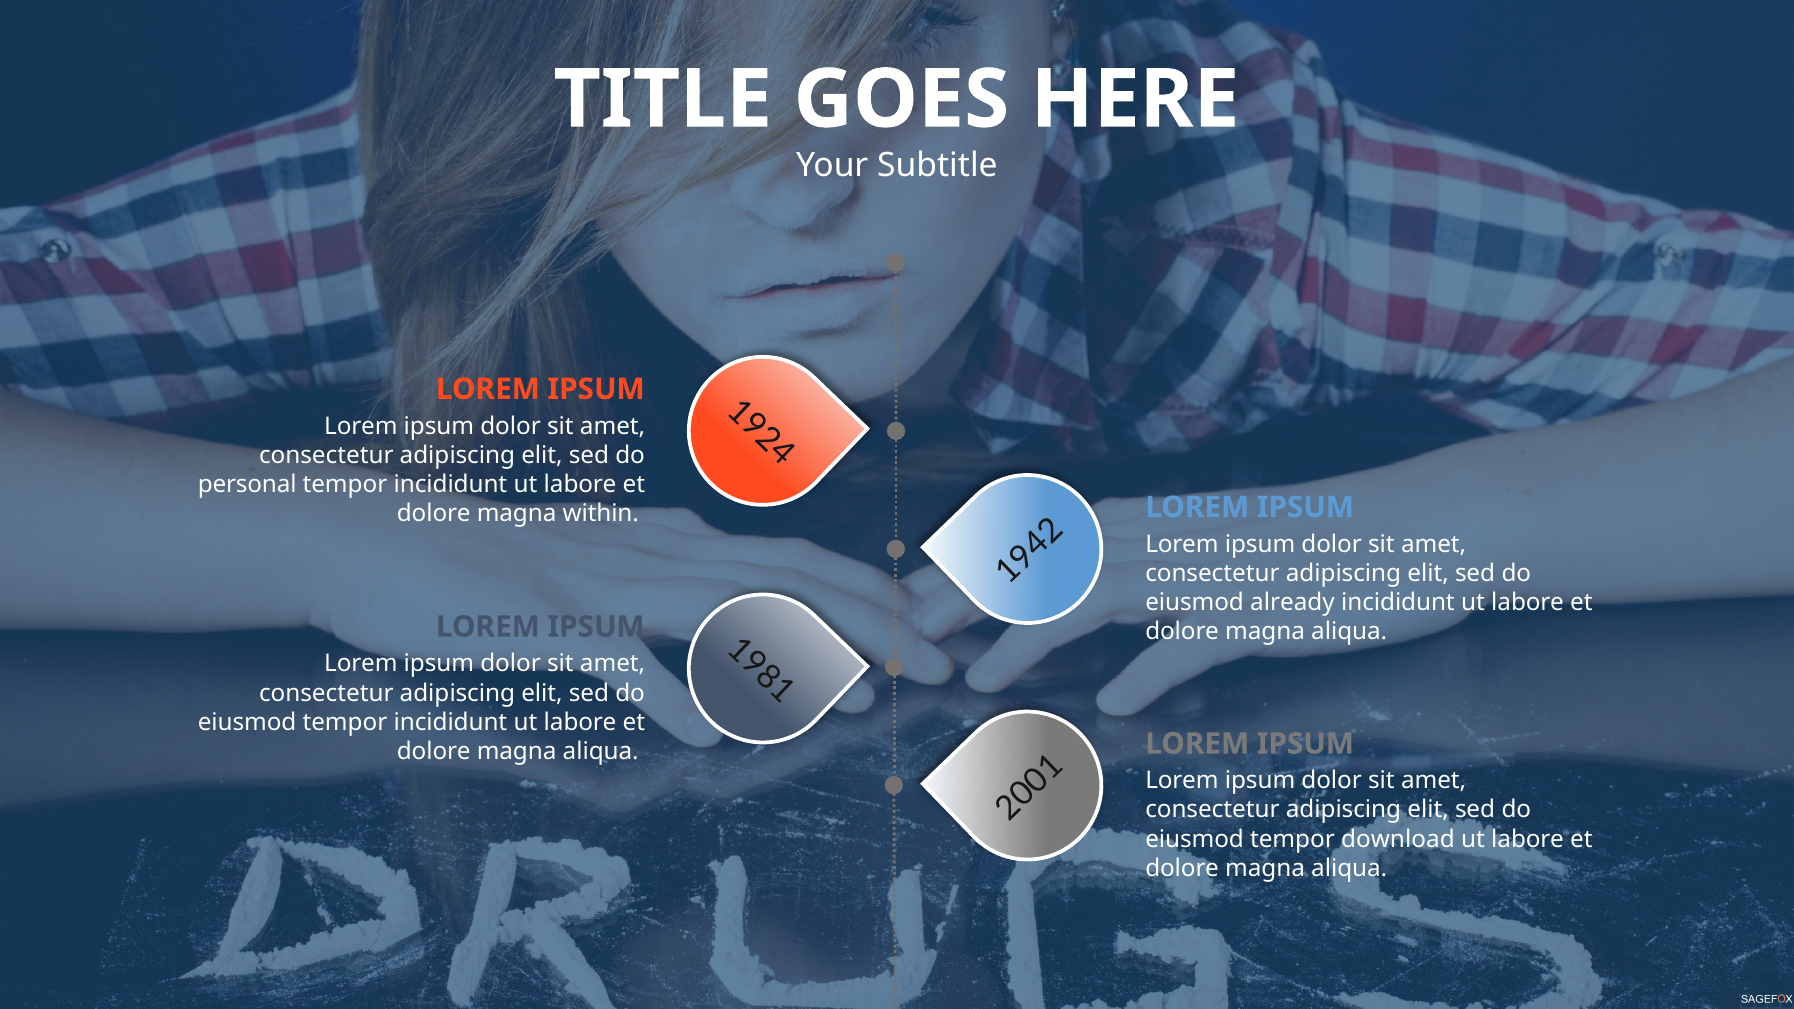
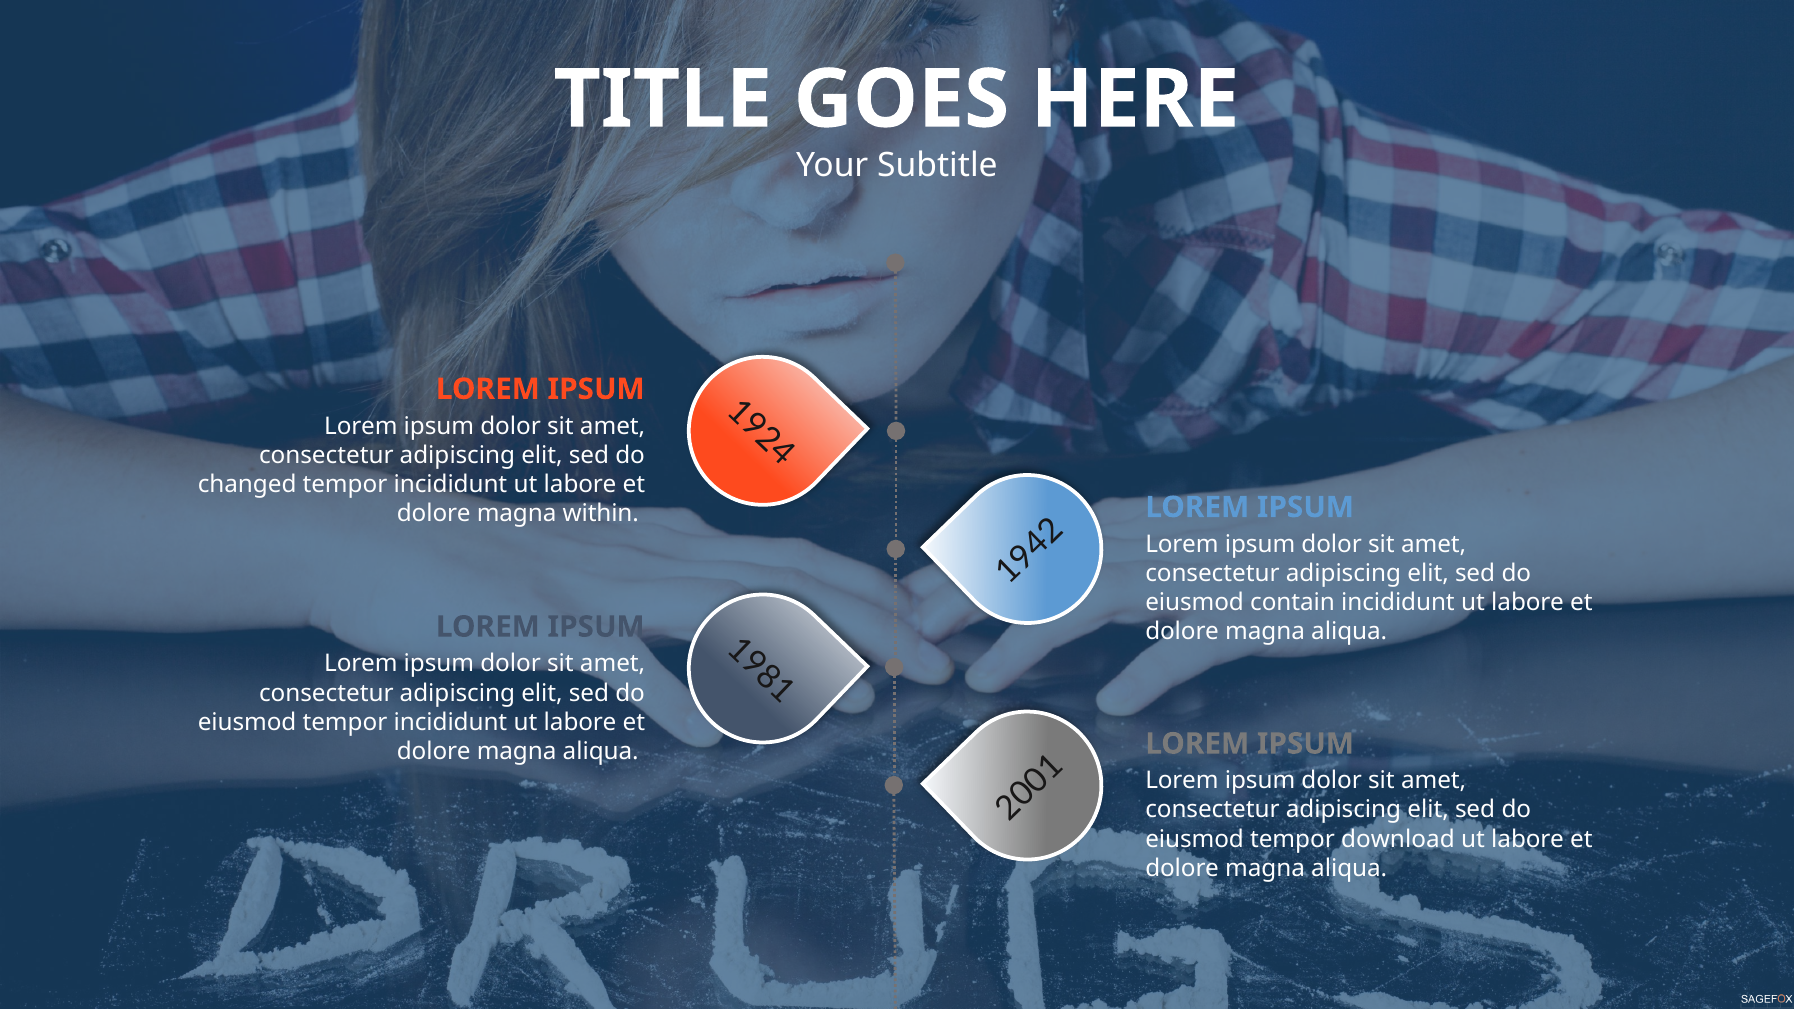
personal: personal -> changed
already: already -> contain
